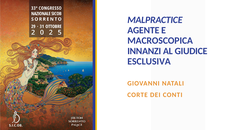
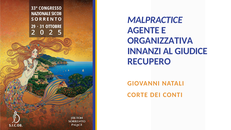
MACROSCOPICA: MACROSCOPICA -> ORGANIZZATIVA
ESCLUSIVA: ESCLUSIVA -> RECUPERO
